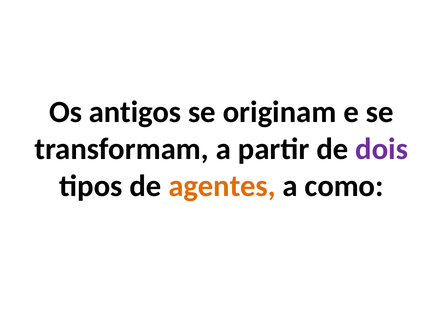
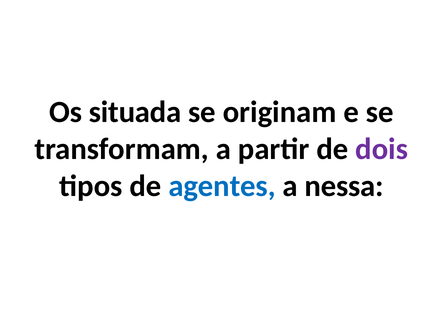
antigos: antigos -> situada
agentes colour: orange -> blue
como: como -> nessa
